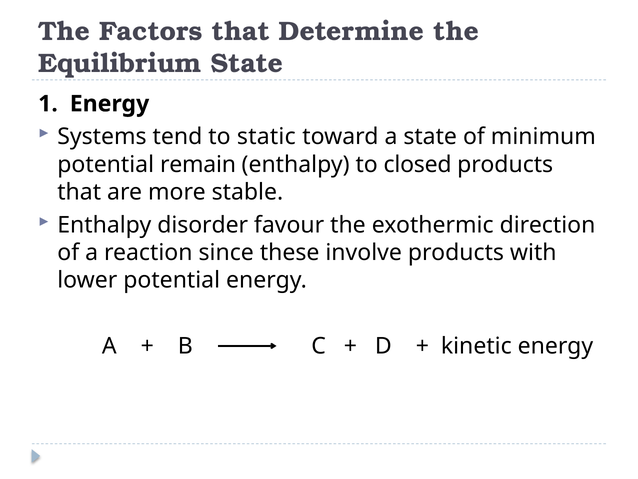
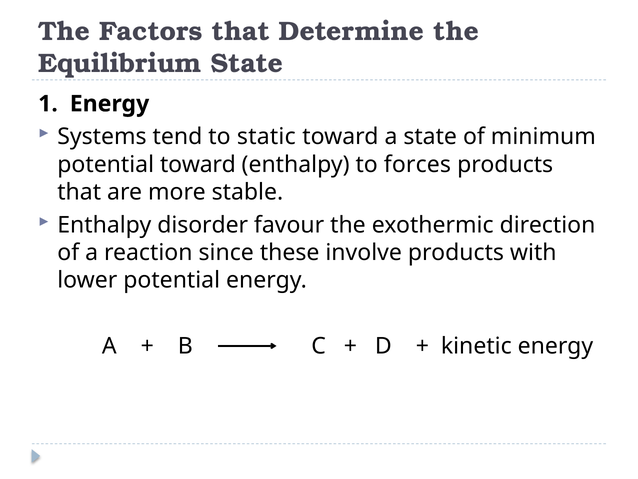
potential remain: remain -> toward
closed: closed -> forces
